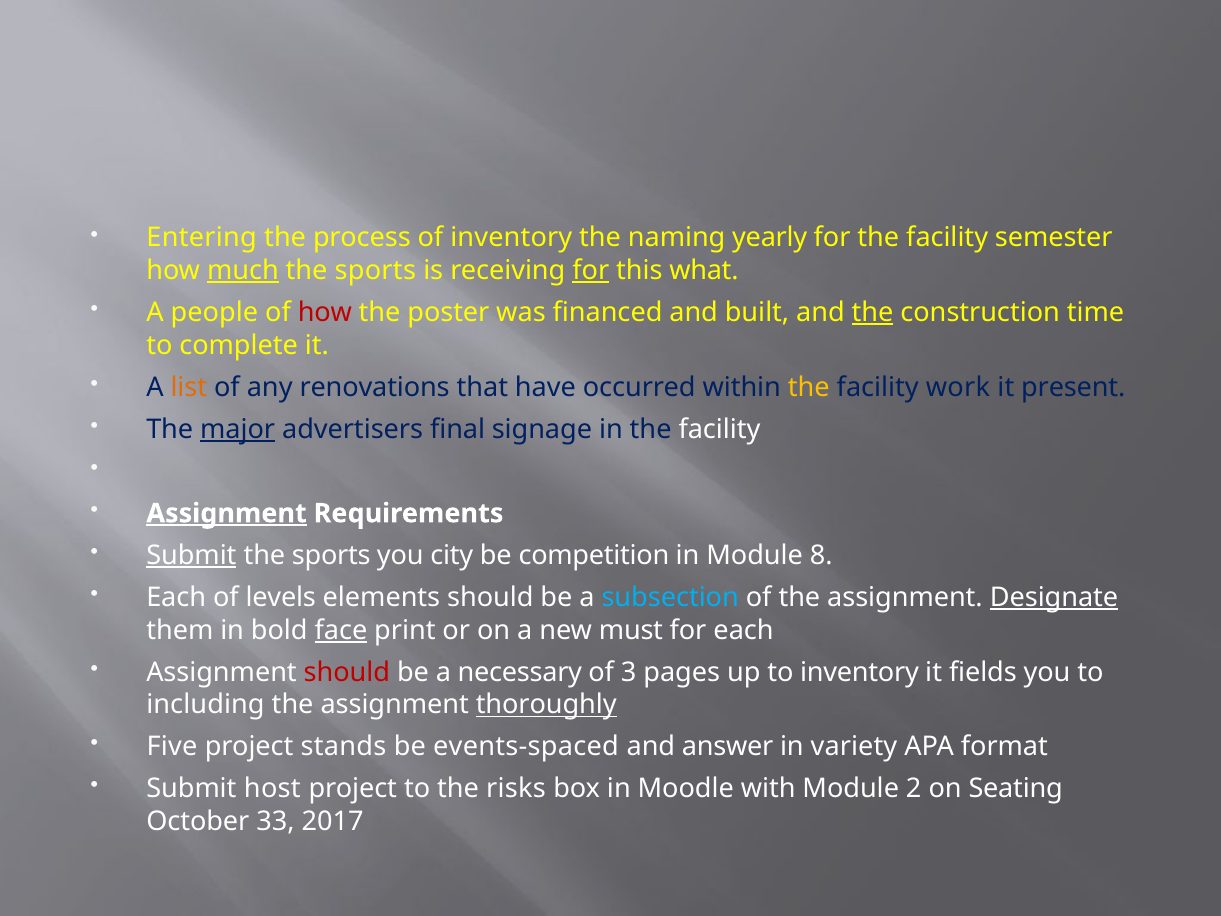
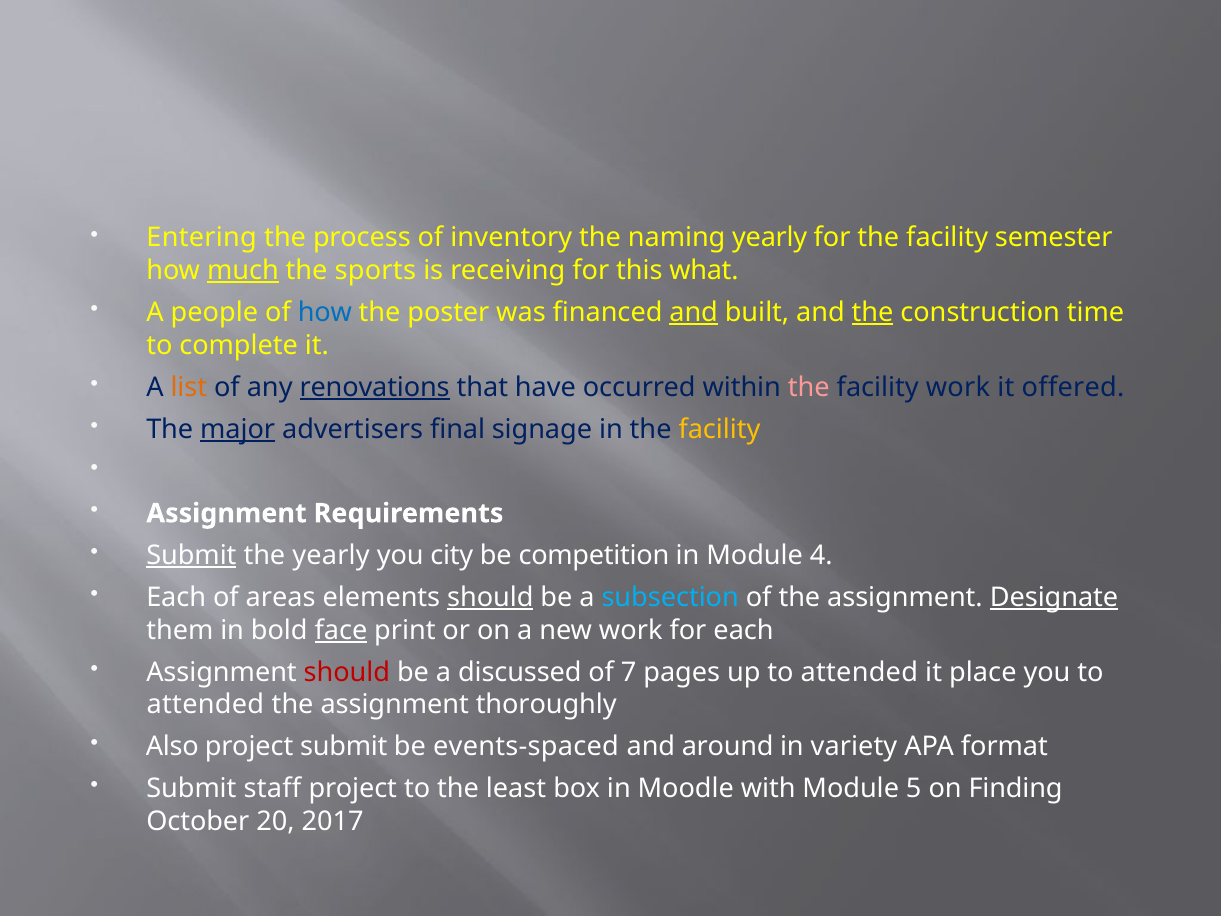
for at (591, 270) underline: present -> none
how at (325, 312) colour: red -> blue
and at (694, 312) underline: none -> present
renovations underline: none -> present
the at (809, 387) colour: yellow -> pink
present: present -> offered
facility at (719, 429) colour: white -> yellow
Assignment at (227, 513) underline: present -> none
sports at (331, 555): sports -> yearly
8: 8 -> 4
levels: levels -> areas
should at (490, 597) underline: none -> present
new must: must -> work
necessary: necessary -> discussed
3: 3 -> 7
up to inventory: inventory -> attended
fields: fields -> place
including at (205, 705): including -> attended
thoroughly underline: present -> none
Five: Five -> Also
project stands: stands -> submit
answer: answer -> around
host: host -> staff
risks: risks -> least
2: 2 -> 5
Seating: Seating -> Finding
33: 33 -> 20
